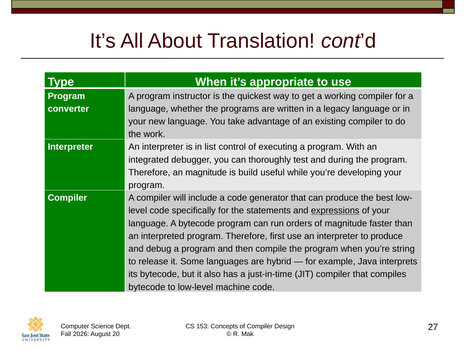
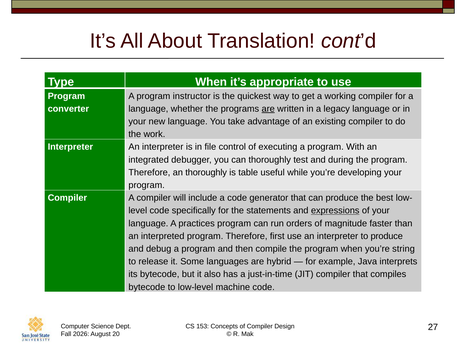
are at (268, 109) underline: none -> present
list: list -> file
an magnitude: magnitude -> thoroughly
build: build -> table
A bytecode: bytecode -> practices
